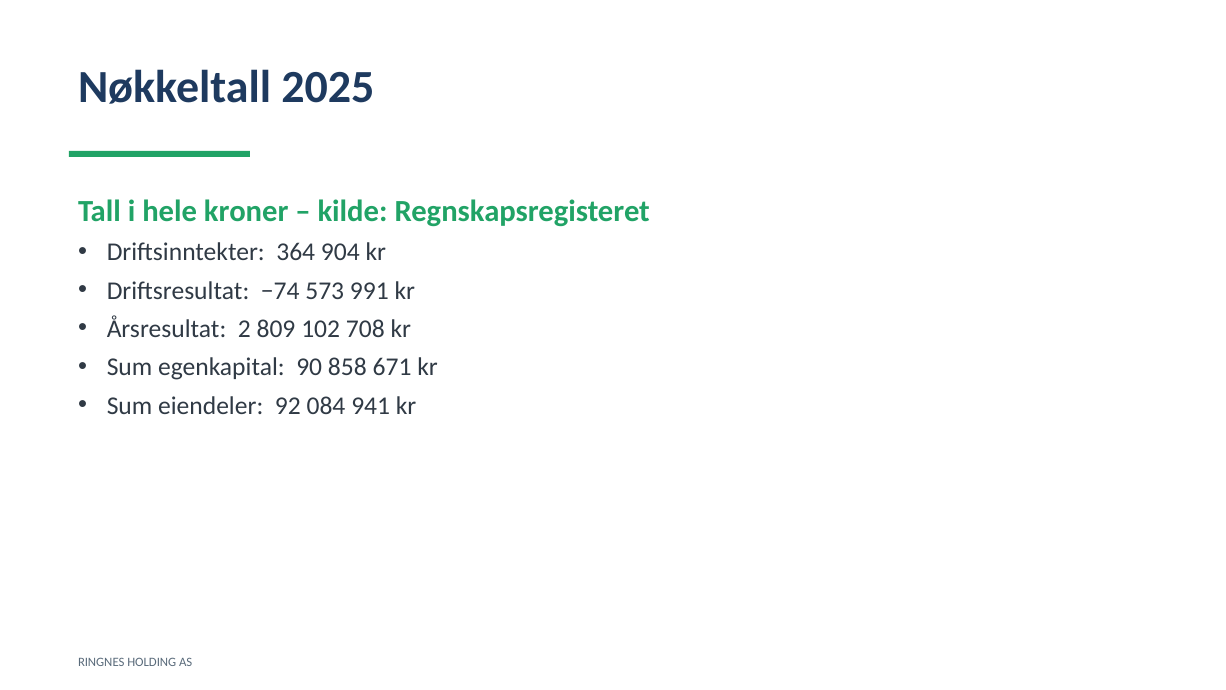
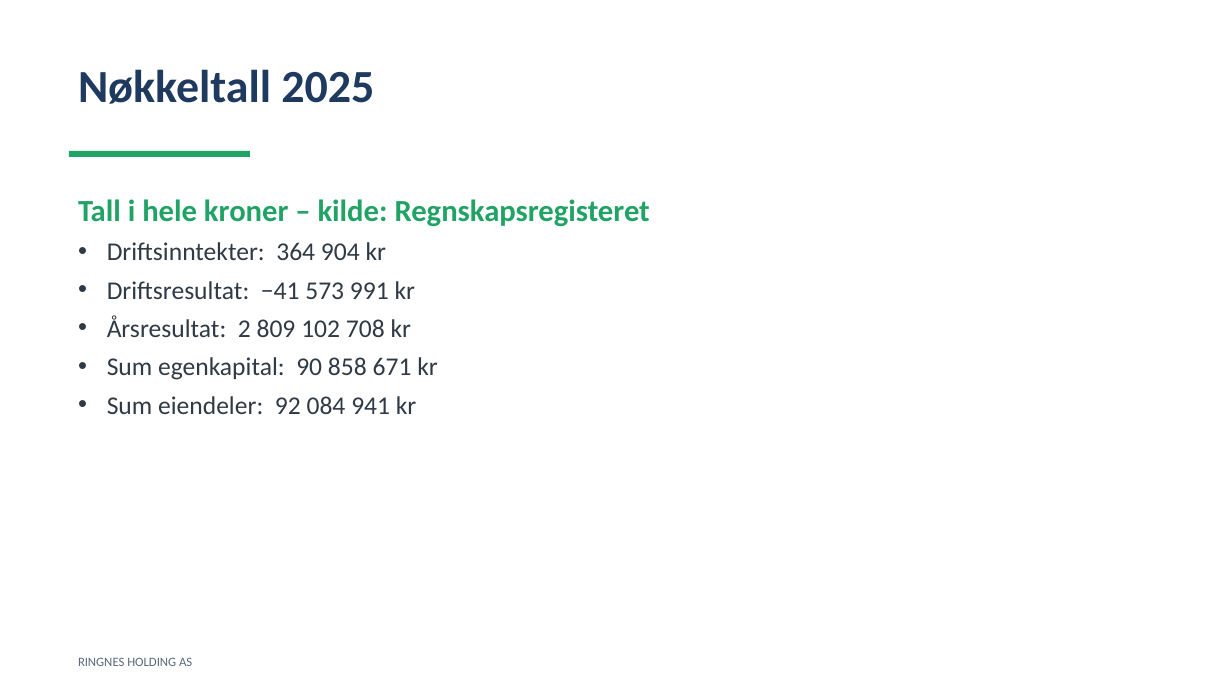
−74: −74 -> −41
